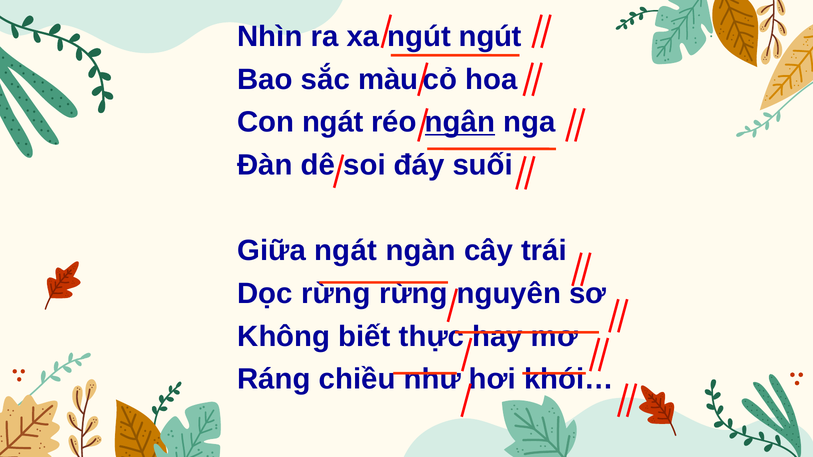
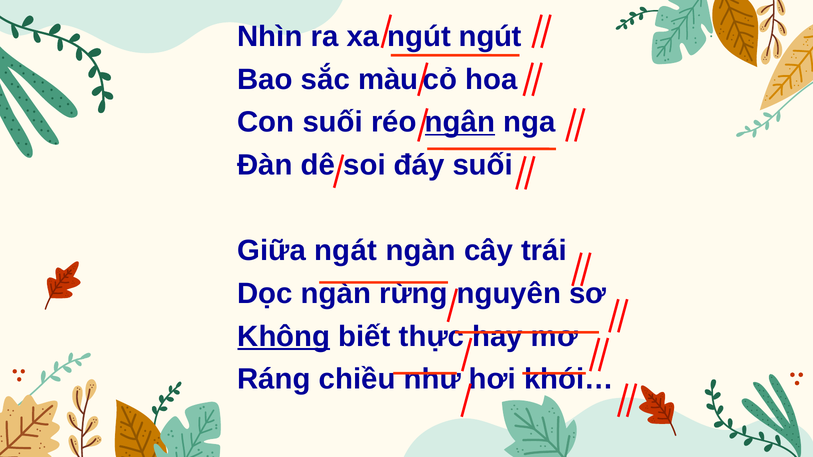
Con ngát: ngát -> suối
Dọc rừng: rừng -> ngàn
Không underline: none -> present
